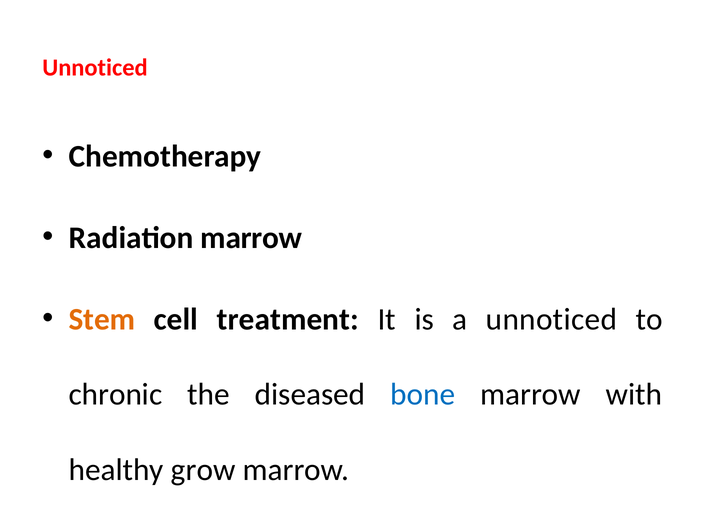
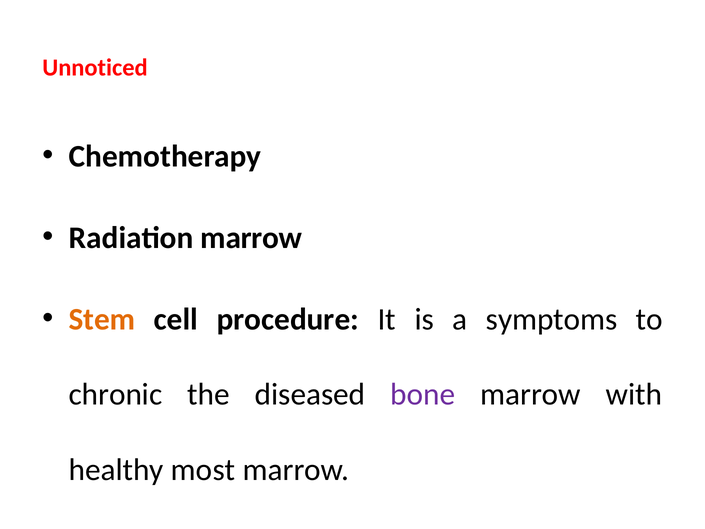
treatment: treatment -> procedure
a unnoticed: unnoticed -> symptoms
bone colour: blue -> purple
grow: grow -> most
